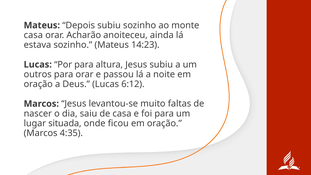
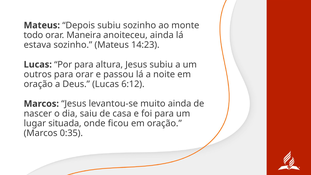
casa at (33, 35): casa -> todo
Acharão: Acharão -> Maneira
muito faltas: faltas -> ainda
4:35: 4:35 -> 0:35
